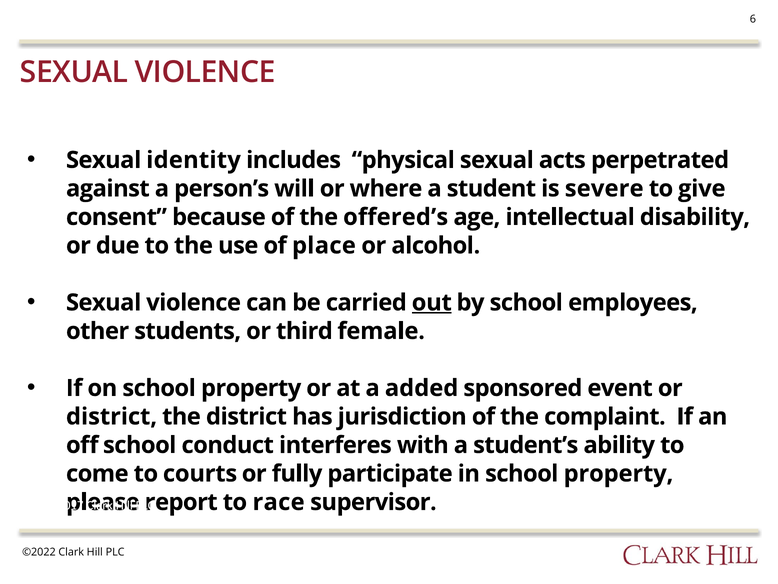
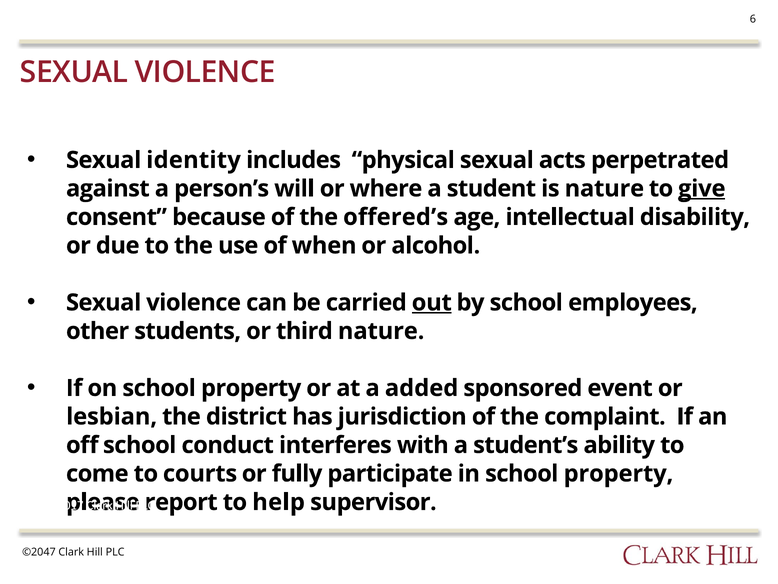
is severe: severe -> nature
give underline: none -> present
place: place -> when
third female: female -> nature
district at (112, 416): district -> lesbian
race: race -> help
©2022: ©2022 -> ©2047
